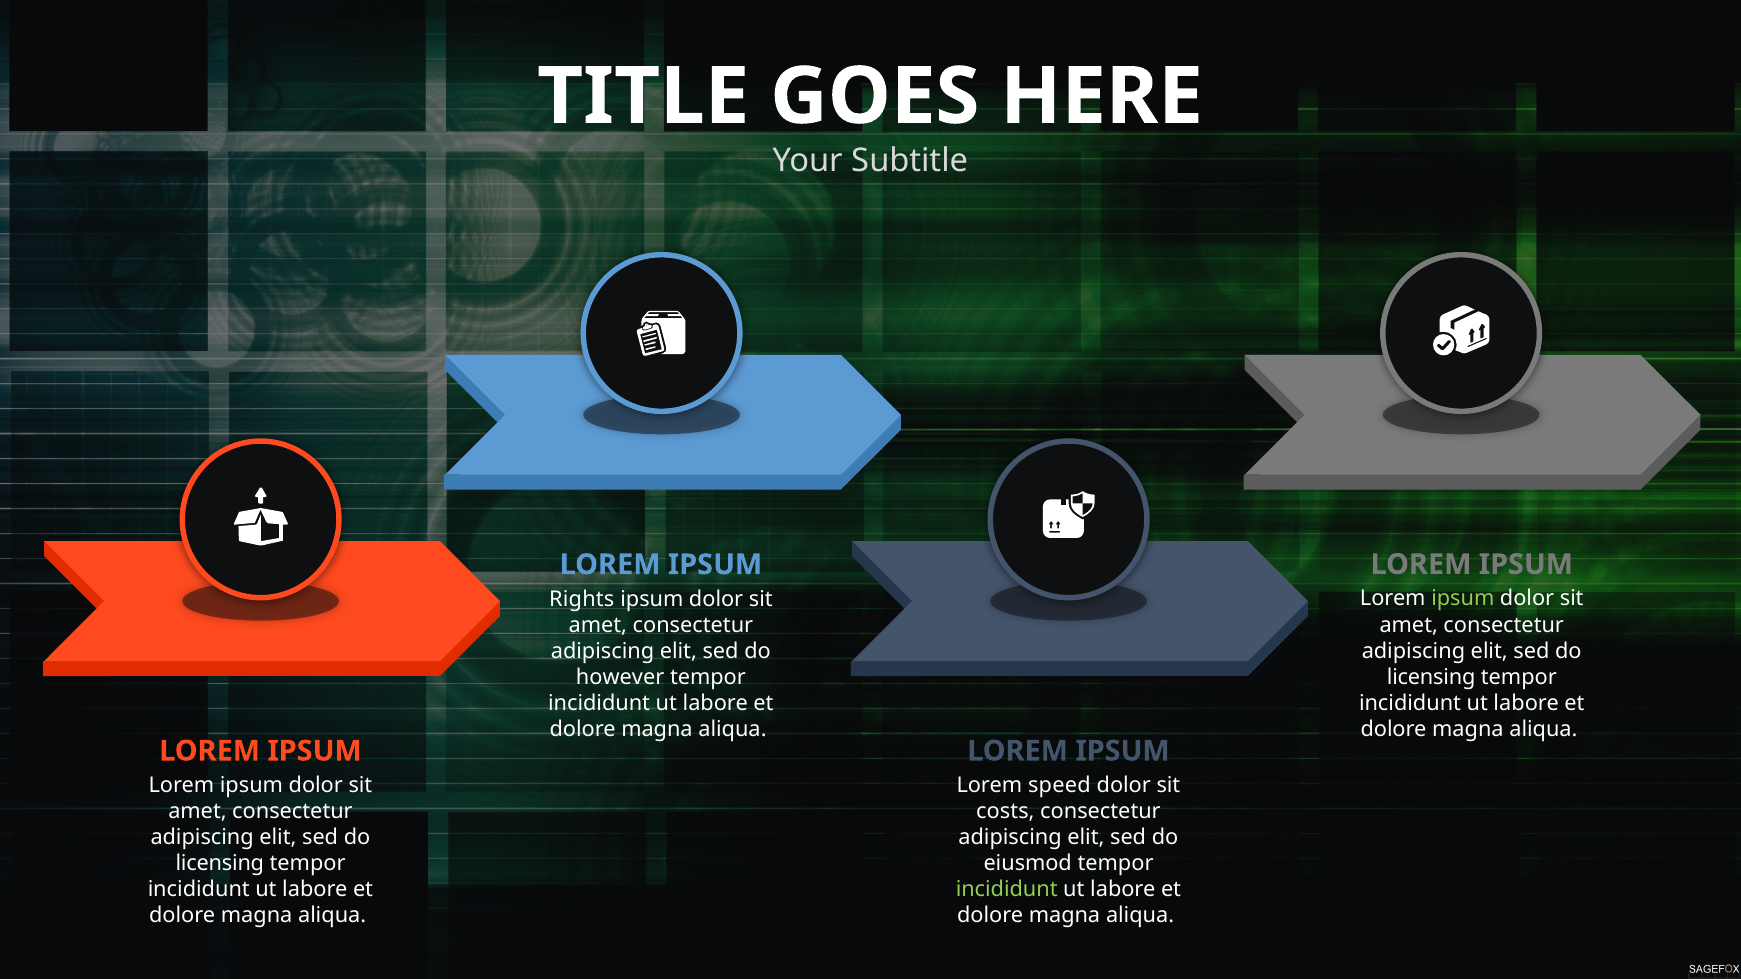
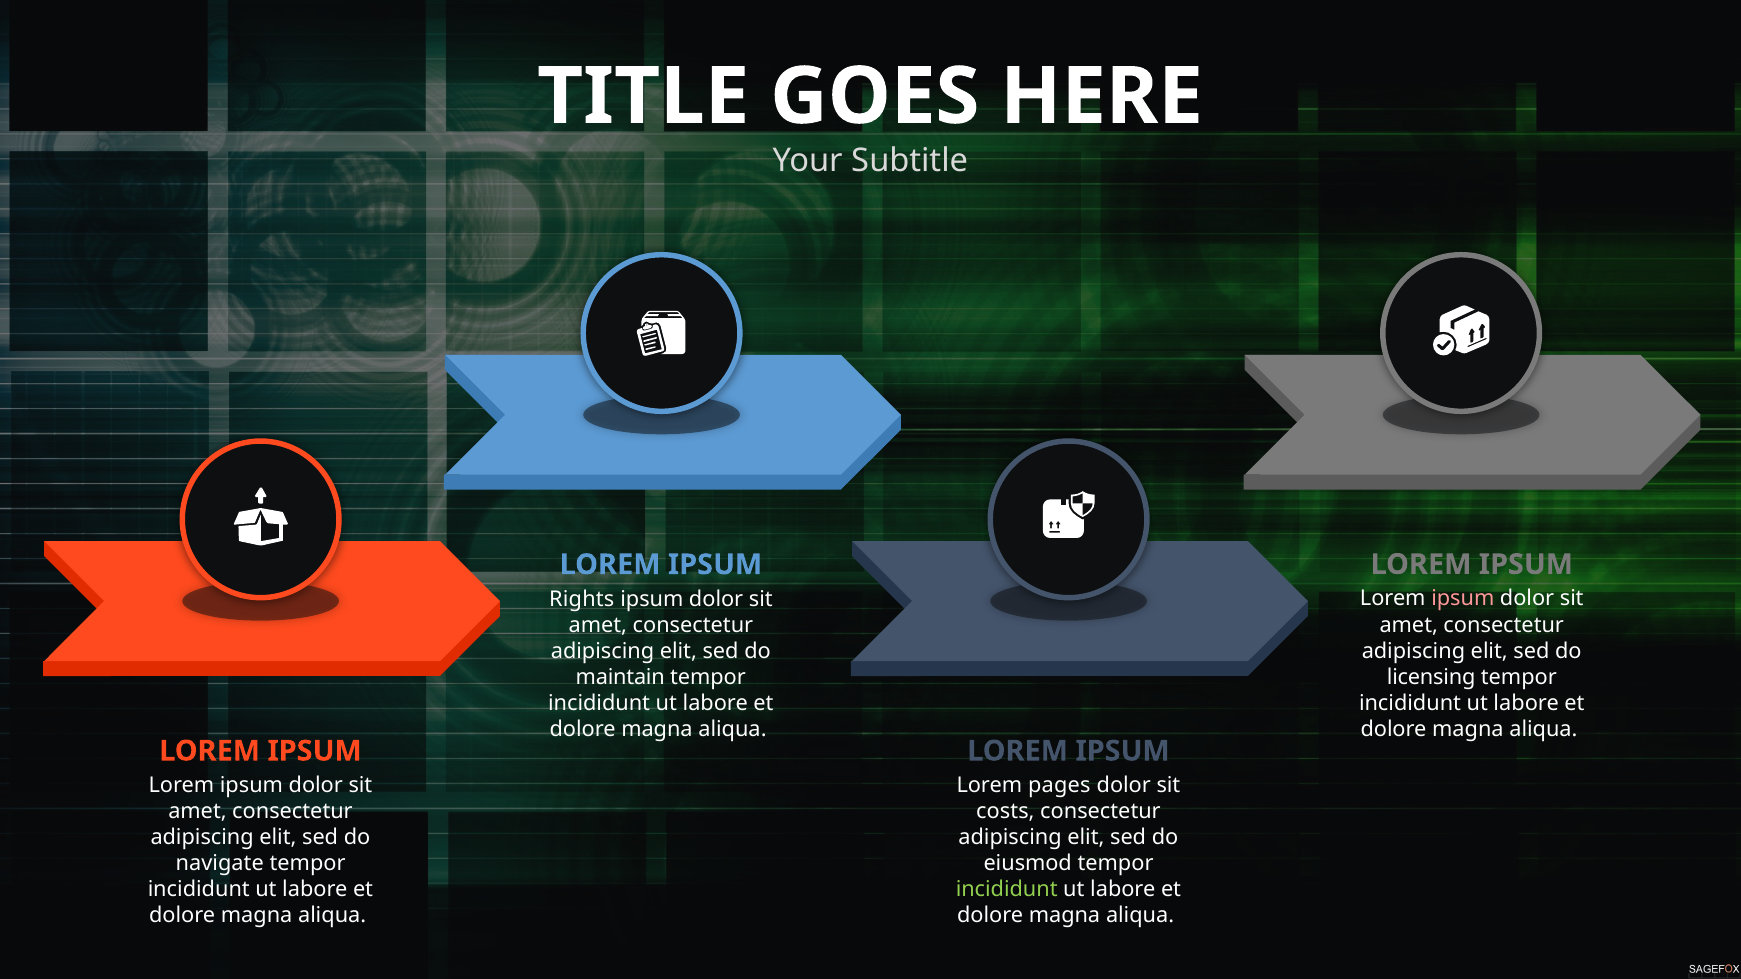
ipsum at (1463, 599) colour: light green -> pink
however: however -> maintain
speed: speed -> pages
licensing at (220, 864): licensing -> navigate
